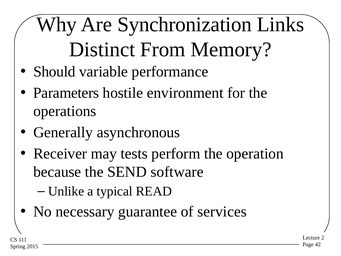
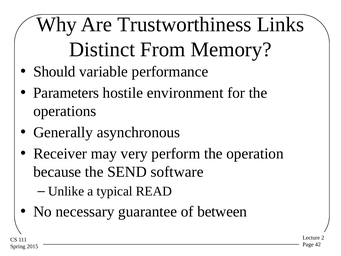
Synchronization: Synchronization -> Trustworthiness
tests: tests -> very
services: services -> between
